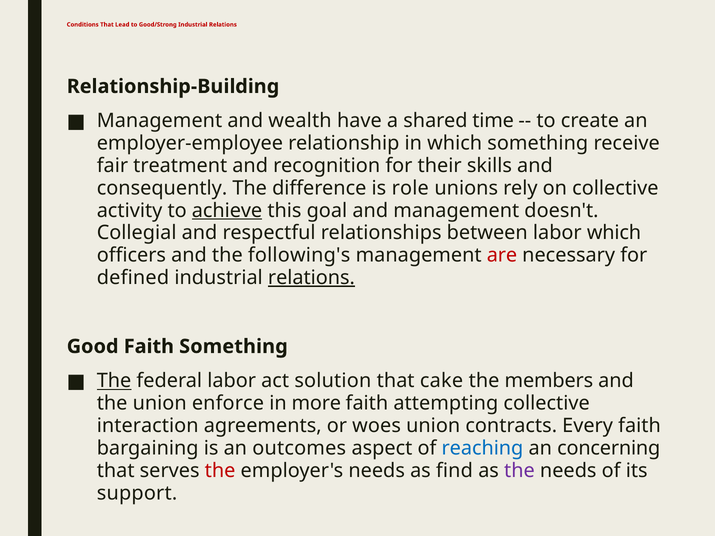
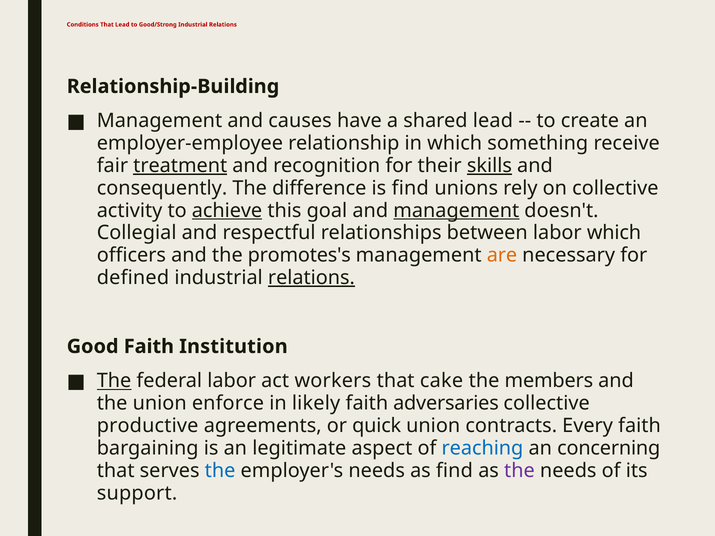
wealth: wealth -> causes
shared time: time -> lead
treatment underline: none -> present
skills underline: none -> present
is role: role -> find
management at (456, 211) underline: none -> present
following's: following's -> promotes's
are colour: red -> orange
Faith Something: Something -> Institution
solution: solution -> workers
more: more -> likely
attempting: attempting -> adversaries
interaction: interaction -> productive
woes: woes -> quick
outcomes: outcomes -> legitimate
the at (220, 471) colour: red -> blue
